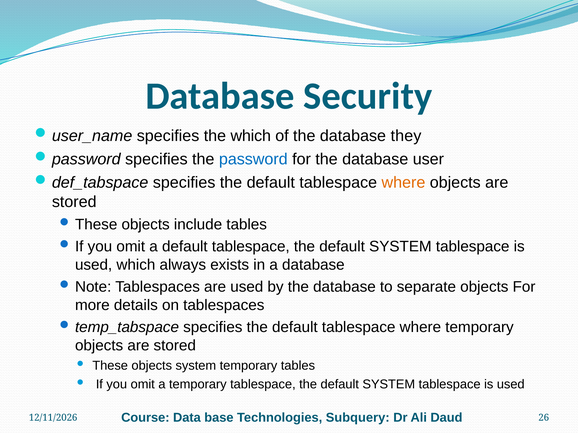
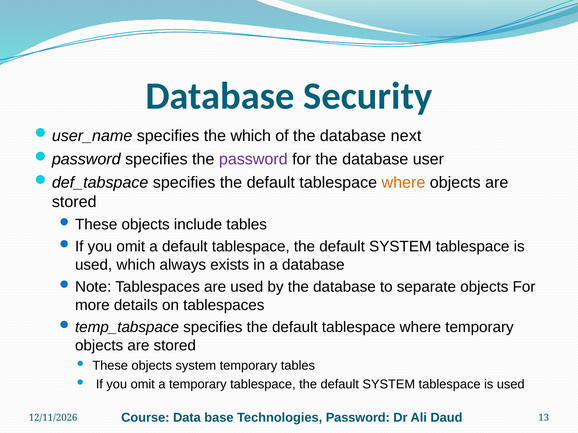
they: they -> next
password at (253, 159) colour: blue -> purple
Technologies Subquery: Subquery -> Password
26: 26 -> 13
